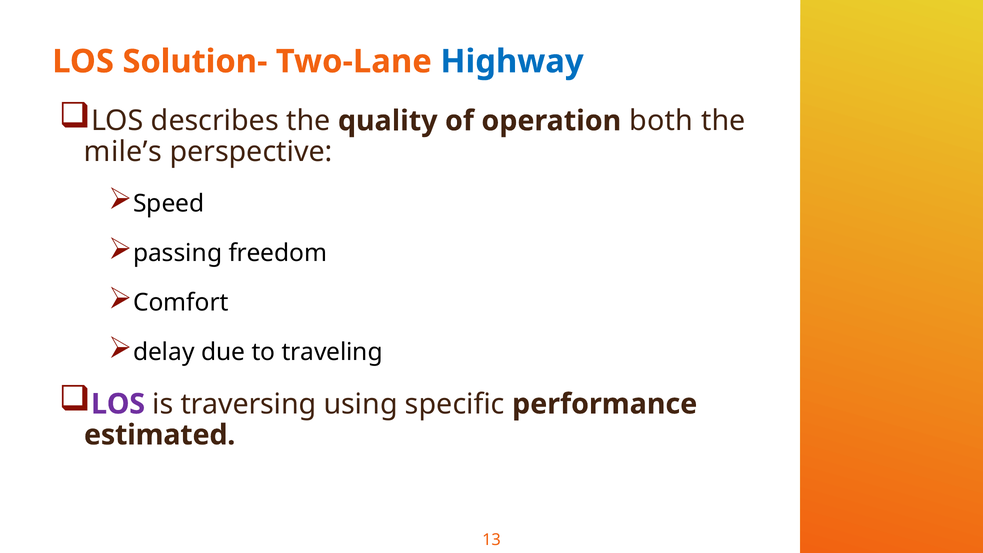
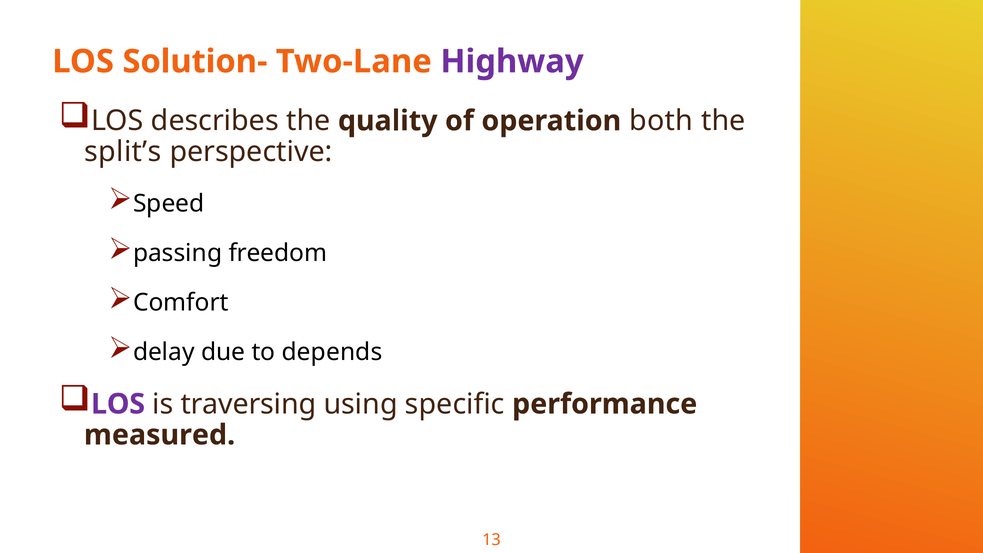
Highway colour: blue -> purple
mile’s: mile’s -> split’s
traveling: traveling -> depends
estimated: estimated -> measured
